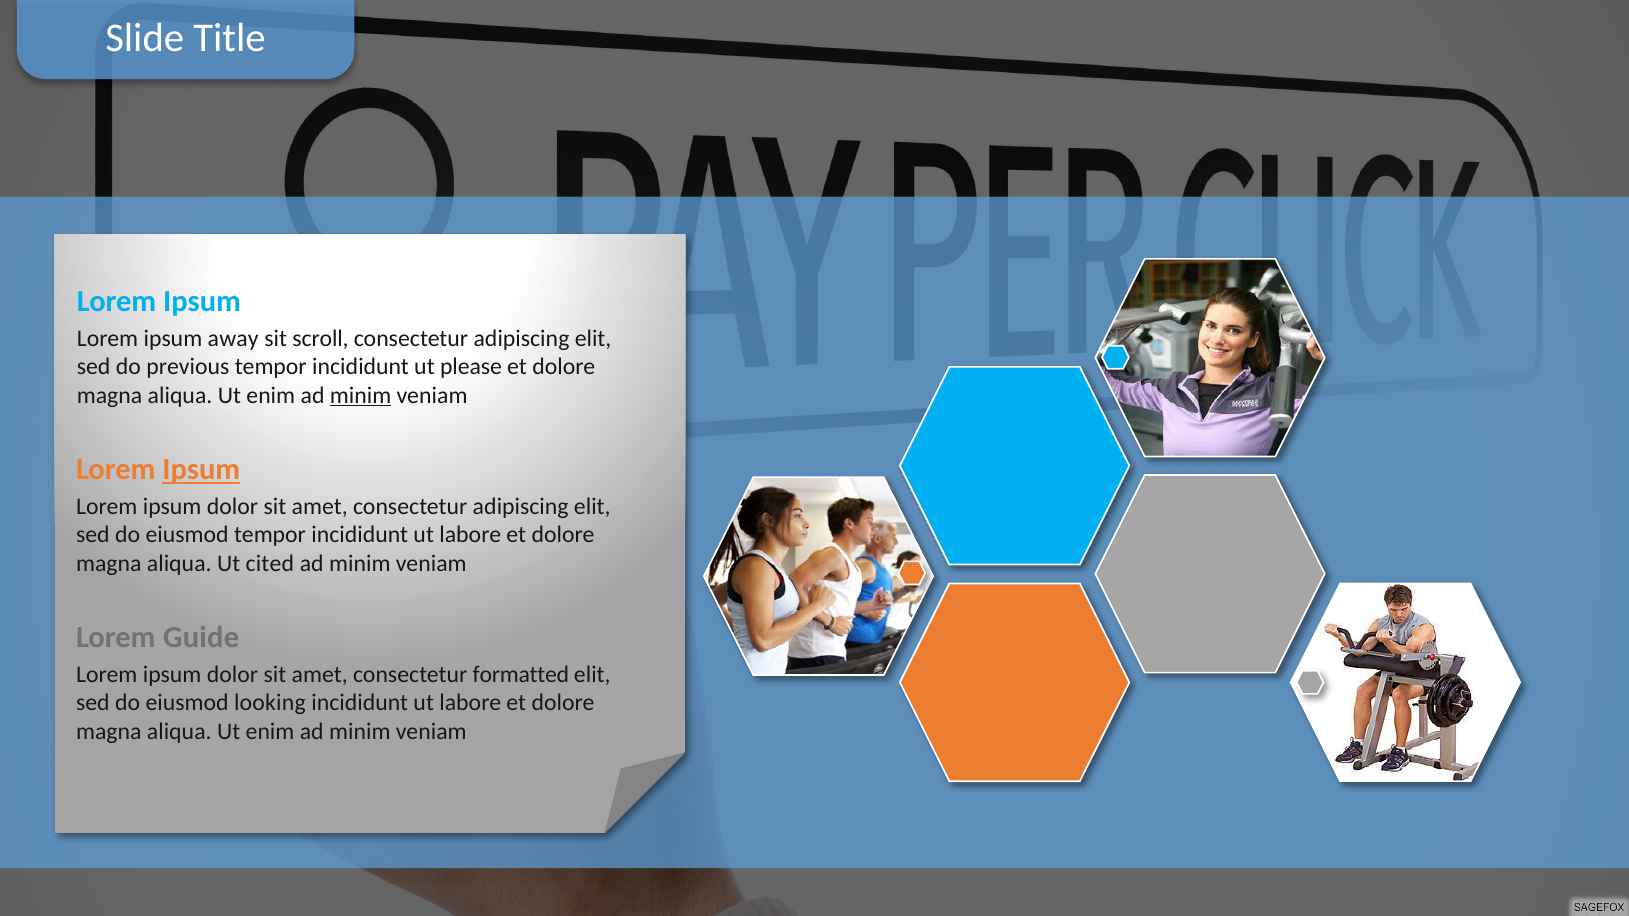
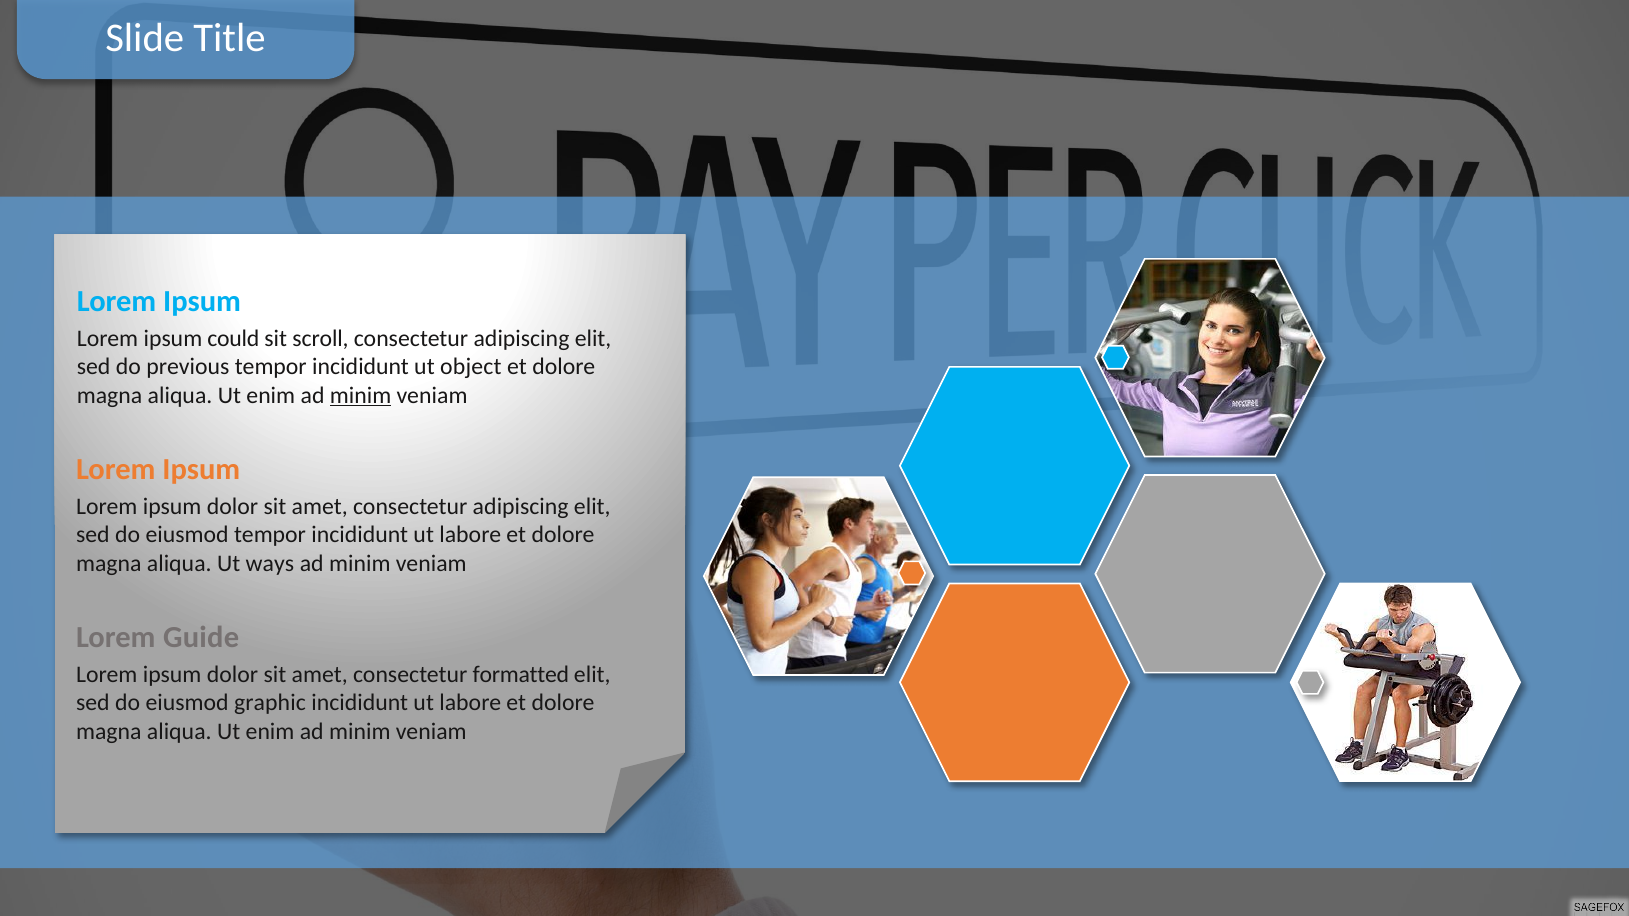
away: away -> could
please: please -> object
Ipsum at (201, 470) underline: present -> none
cited: cited -> ways
looking: looking -> graphic
